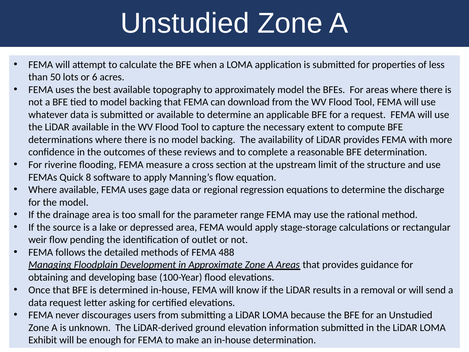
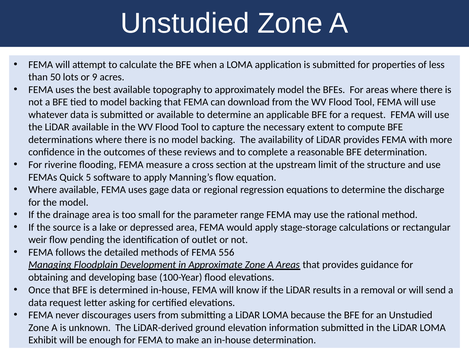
6: 6 -> 9
8: 8 -> 5
488: 488 -> 556
